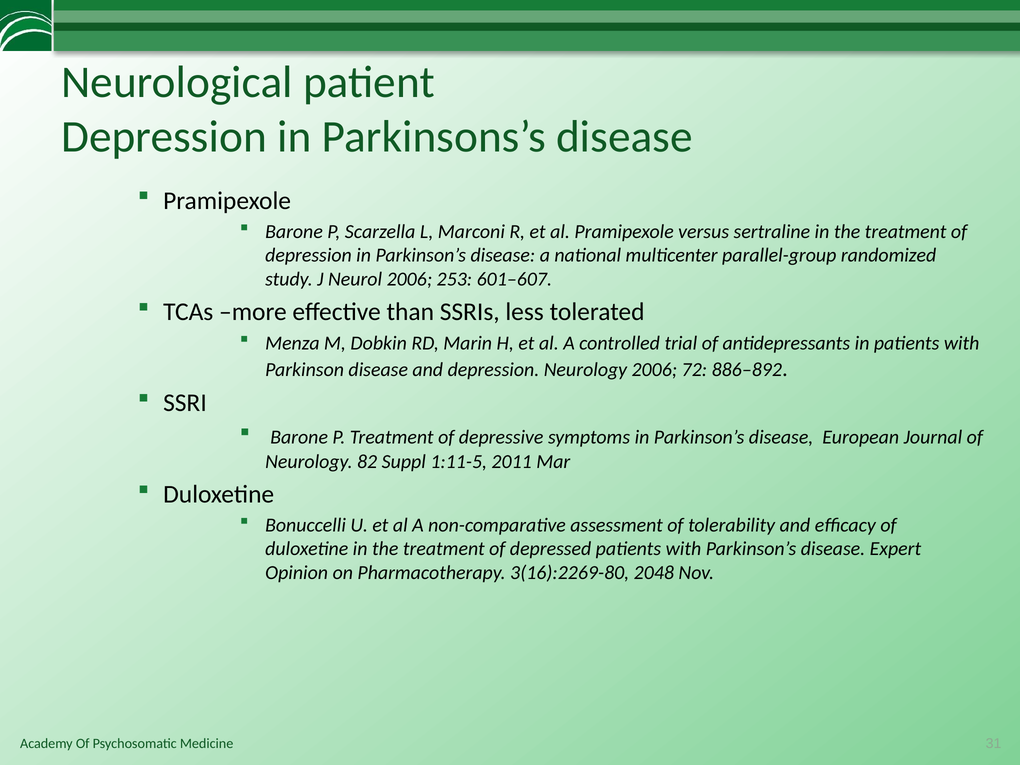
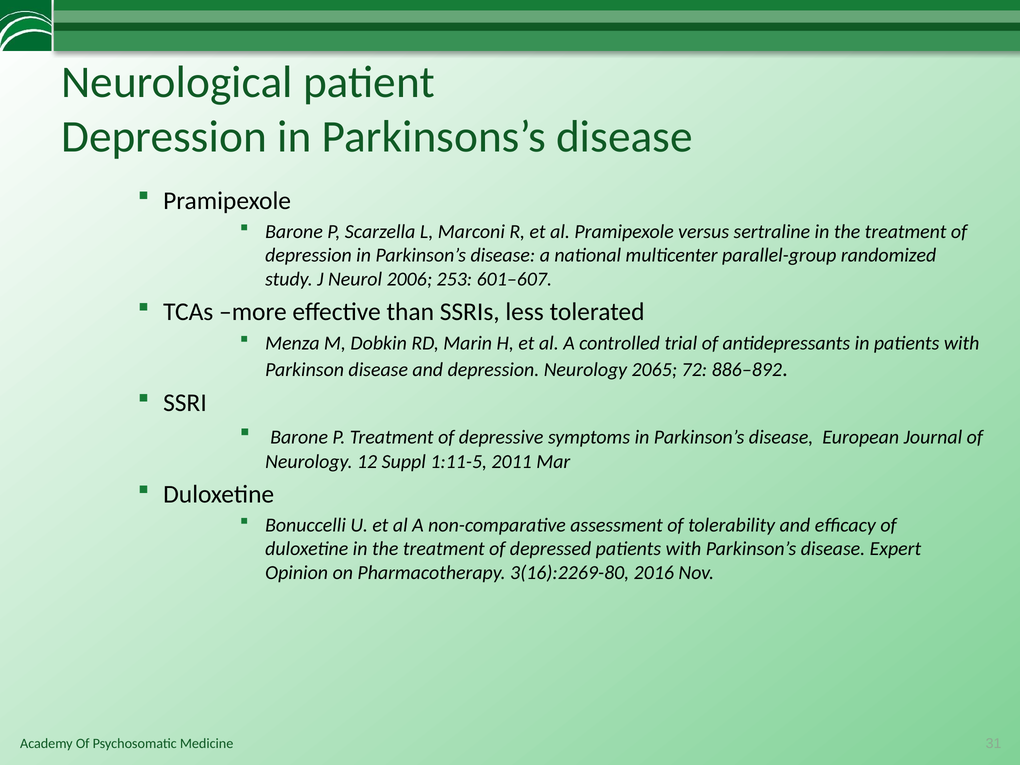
Neurology 2006: 2006 -> 2065
82: 82 -> 12
2048: 2048 -> 2016
